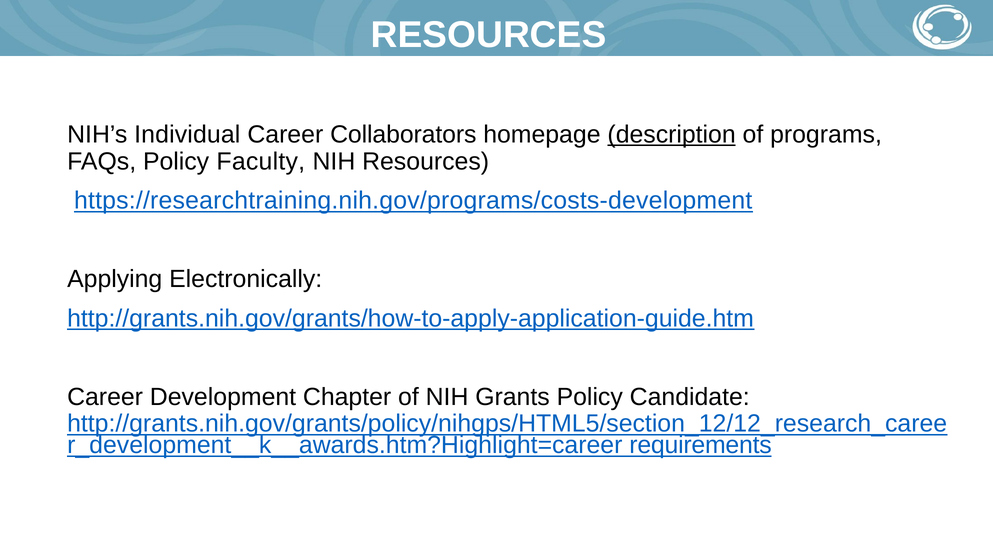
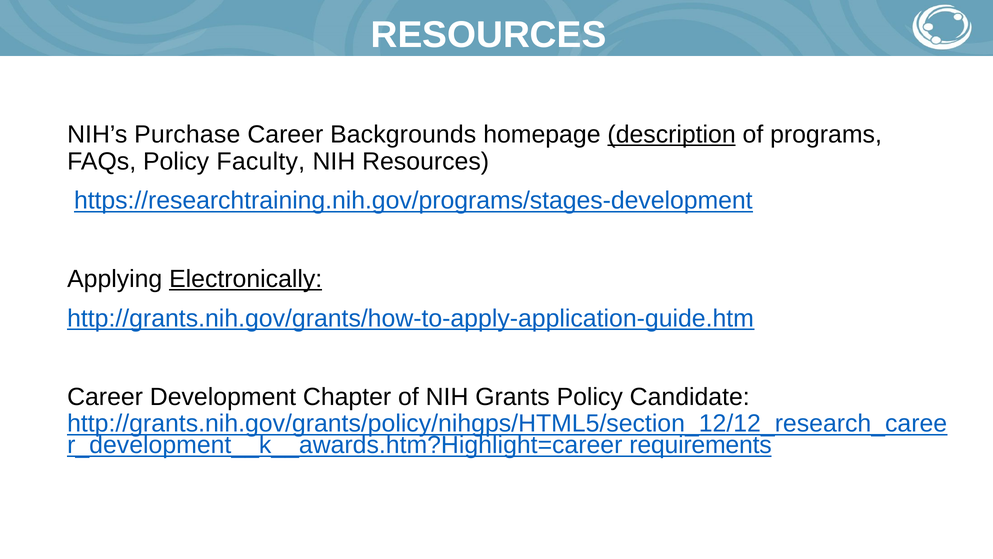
Individual: Individual -> Purchase
Collaborators: Collaborators -> Backgrounds
https://researchtraining.nih.gov/programs/costs-development: https://researchtraining.nih.gov/programs/costs-development -> https://researchtraining.nih.gov/programs/stages-development
Electronically underline: none -> present
